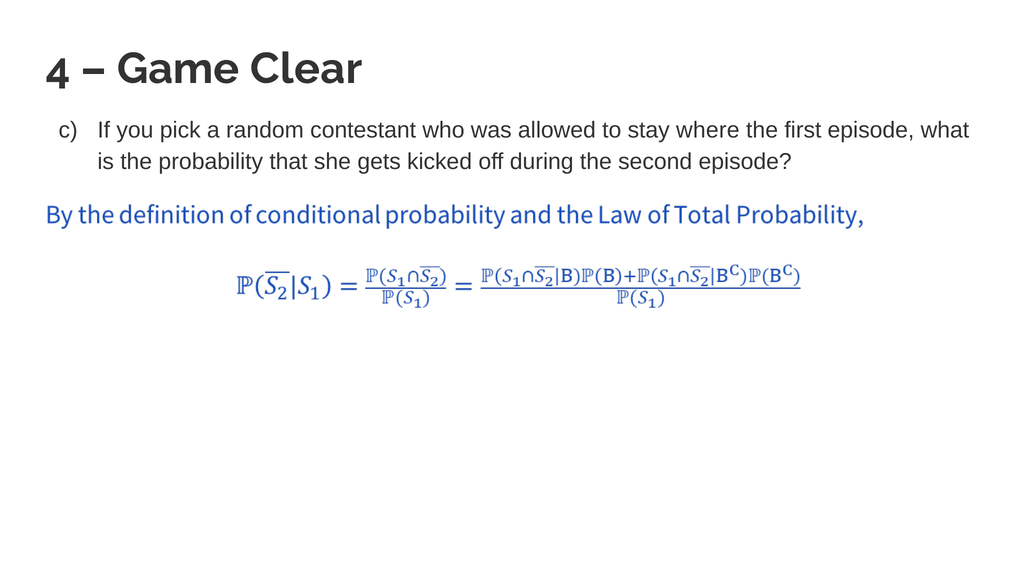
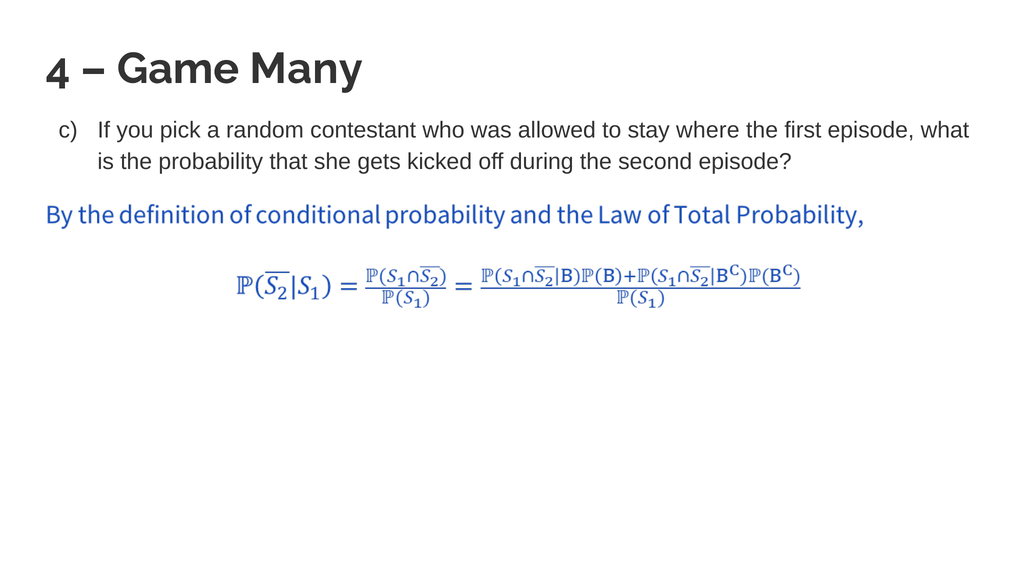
Clear: Clear -> Many
